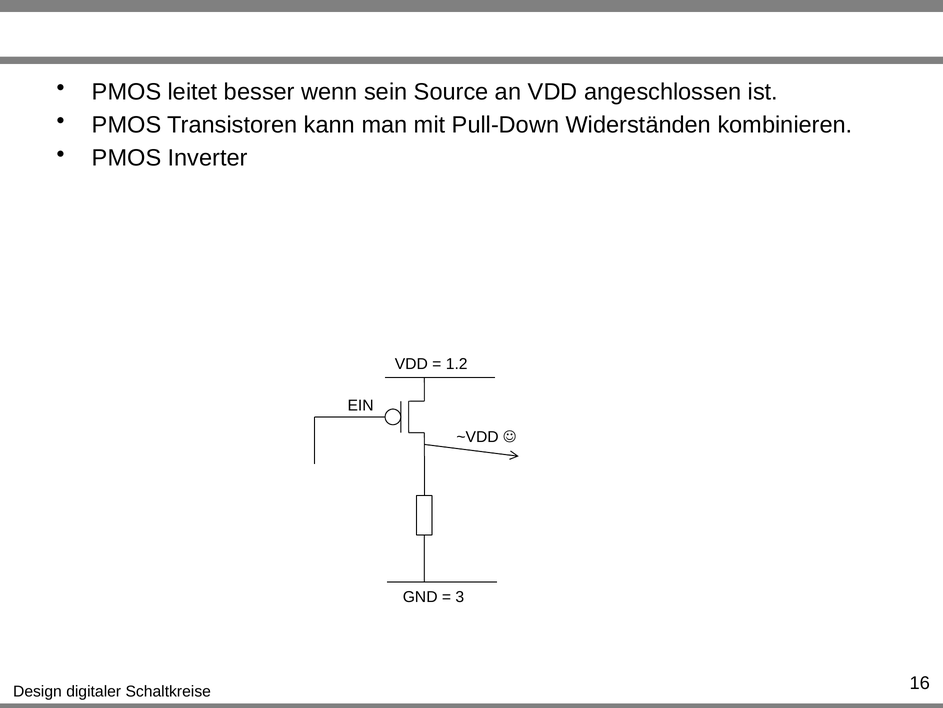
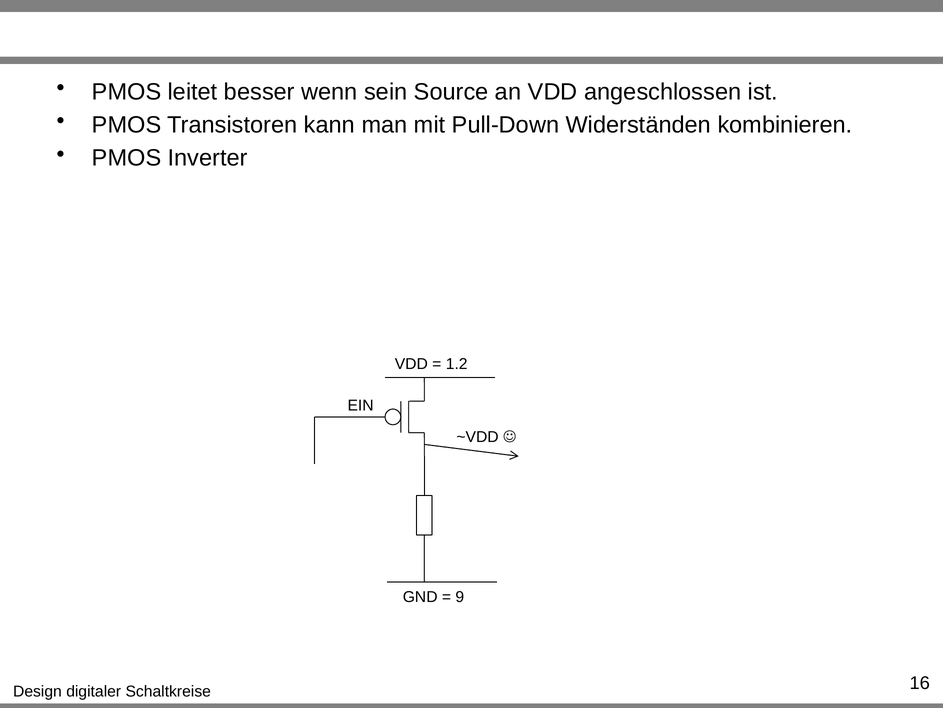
3: 3 -> 9
